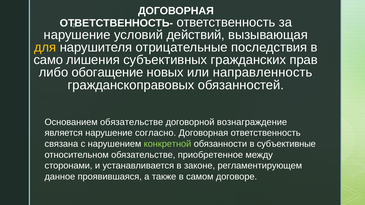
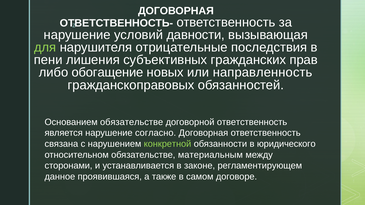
действий: действий -> давности
для colour: yellow -> light green
само: само -> пени
договорной вознаграждение: вознаграждение -> ответственность
субъективные: субъективные -> юридического
приобретенное: приобретенное -> материальным
